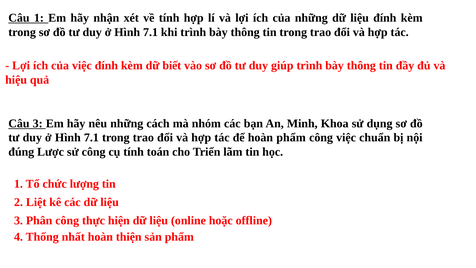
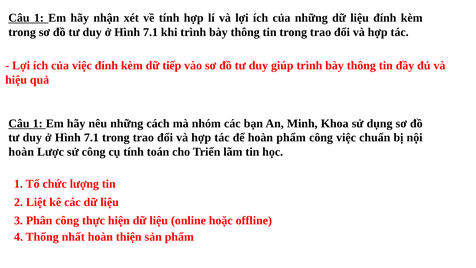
biết: biết -> tiếp
3 at (38, 123): 3 -> 1
đúng at (21, 152): đúng -> hoàn
